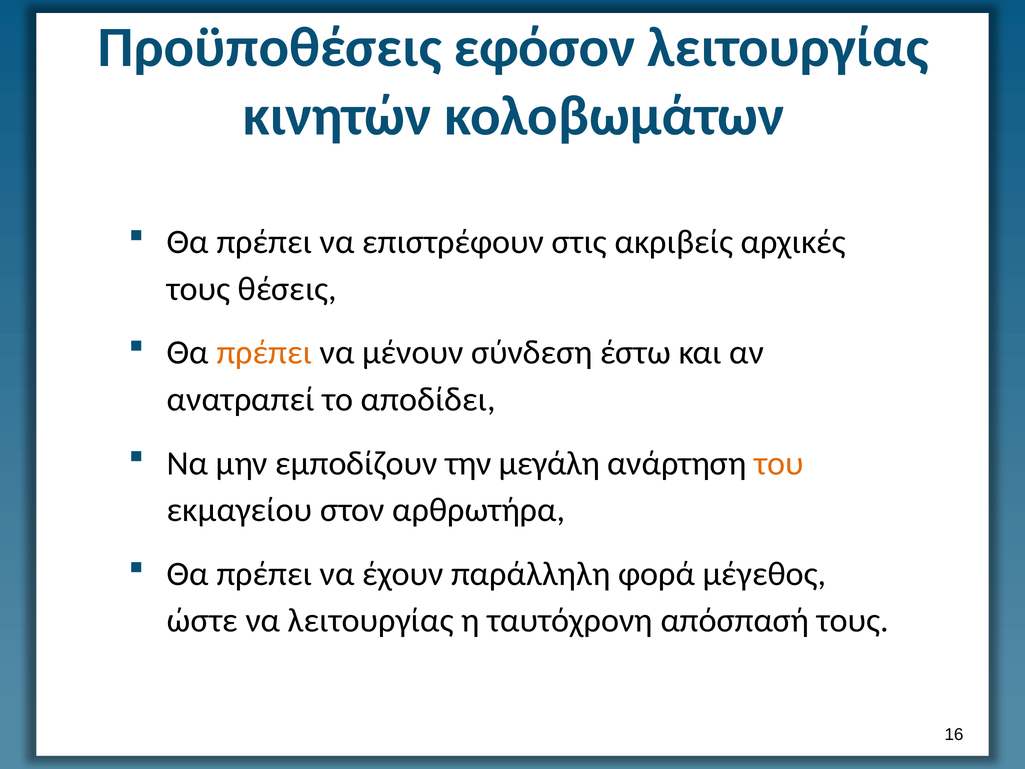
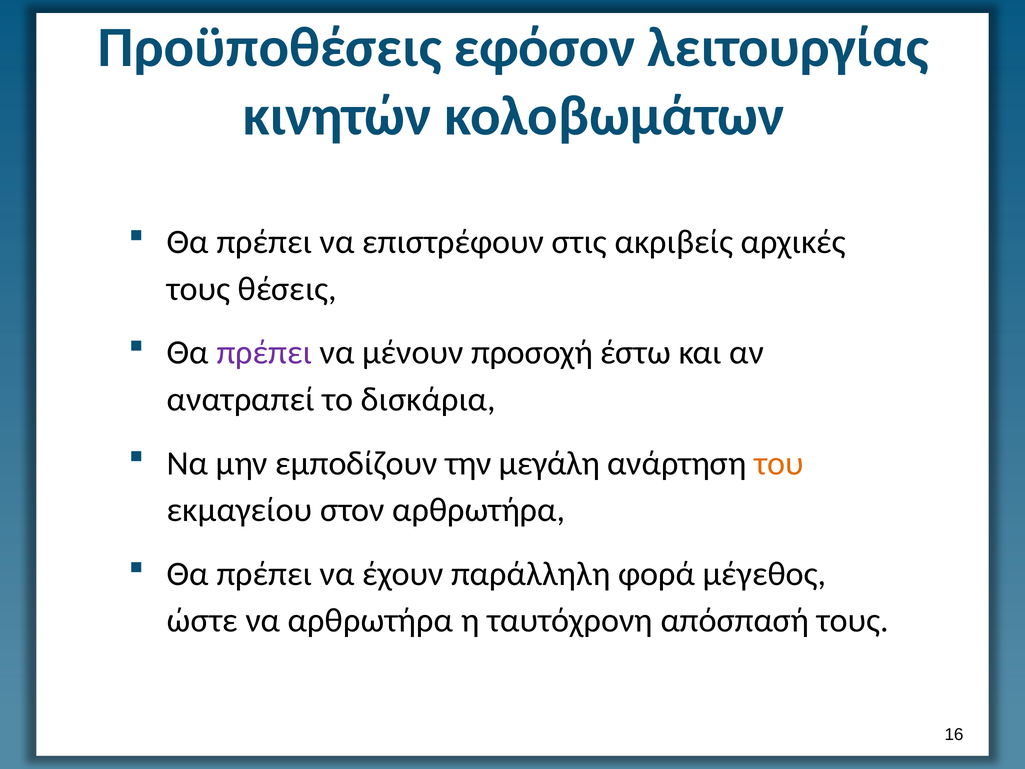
πρέπει at (264, 353) colour: orange -> purple
σύνδεση: σύνδεση -> προσοχή
αποδίδει: αποδίδει -> δισκάρια
να λειτουργίας: λειτουργίας -> αρθρωτήρα
